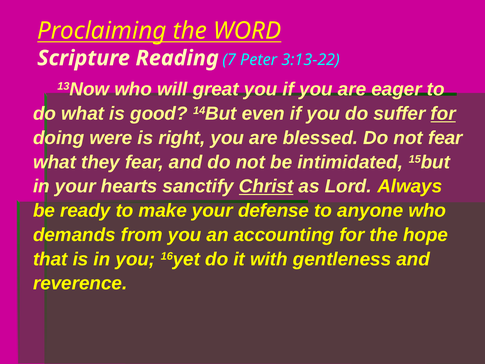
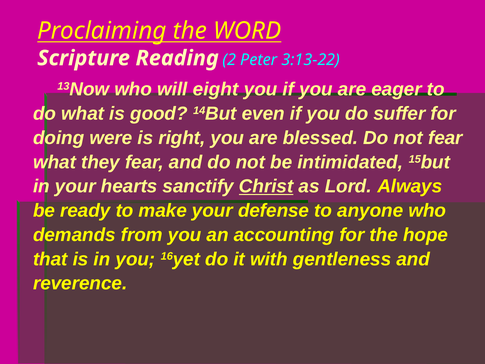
7: 7 -> 2
great: great -> eight
for at (443, 114) underline: present -> none
